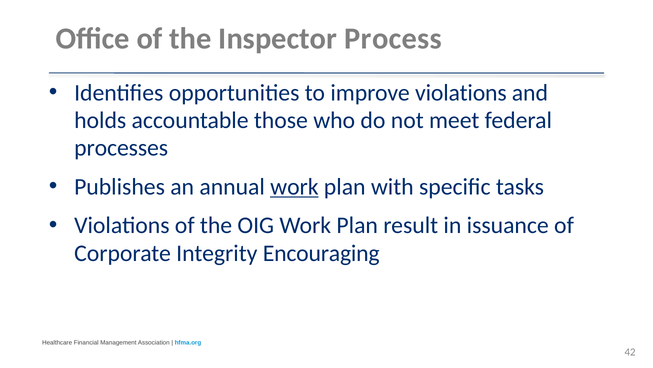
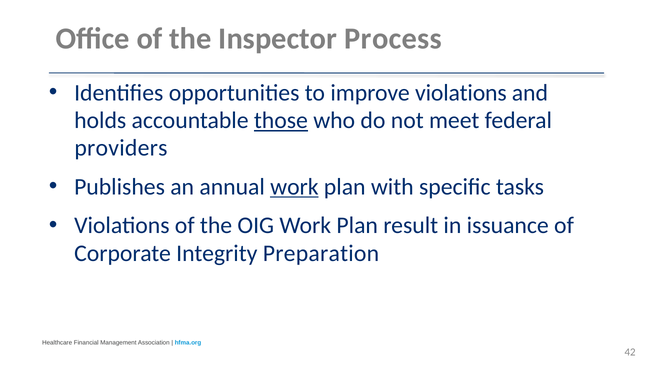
those underline: none -> present
processes: processes -> providers
Encouraging: Encouraging -> Preparation
